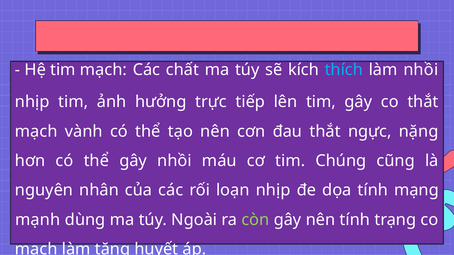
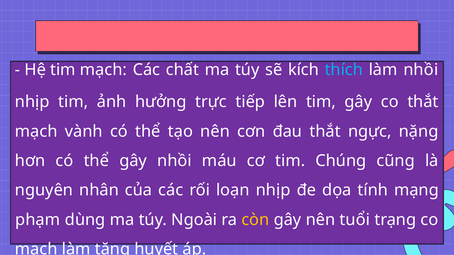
mạnh: mạnh -> phạm
còn colour: light green -> yellow
nên tính: tính -> tuổi
